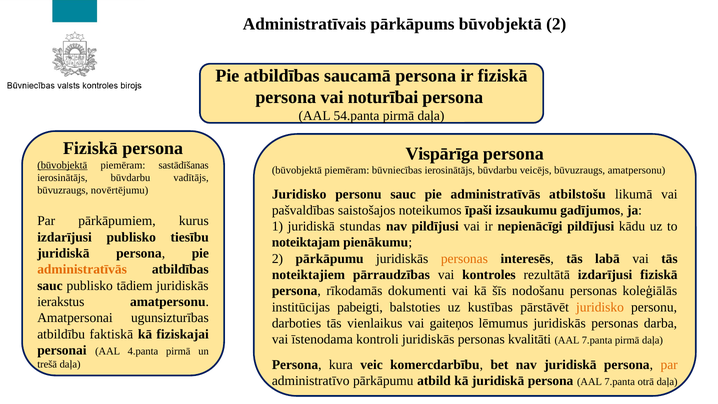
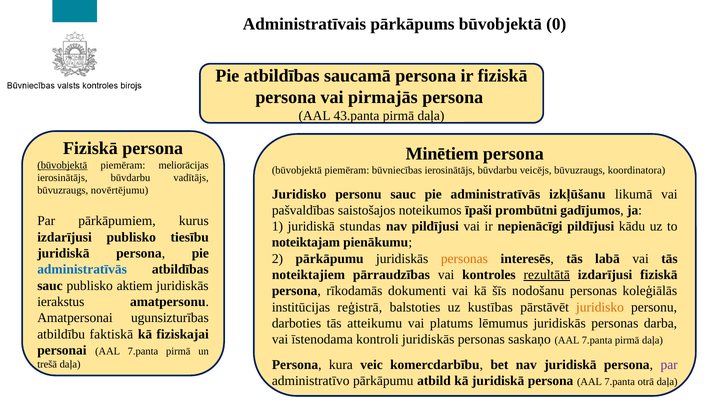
būvobjektā 2: 2 -> 0
noturībai: noturībai -> pirmajās
54.panta: 54.panta -> 43.panta
Vispārīga: Vispārīga -> Minētiem
sastādīšanas: sastādīšanas -> meliorācijas
būvuzraugs amatpersonu: amatpersonu -> koordinatora
atbilstošu: atbilstošu -> izkļūšanu
izsaukumu: izsaukumu -> prombūtni
administratīvās at (82, 269) colour: orange -> blue
rezultātā underline: none -> present
tādiem: tādiem -> aktiem
pabeigti: pabeigti -> reģistrā
vienlaikus: vienlaikus -> atteikumu
gaiteņos: gaiteņos -> platums
kvalitāti: kvalitāti -> saskaņo
personai AAL 4.panta: 4.panta -> 7.panta
par at (669, 365) colour: orange -> purple
